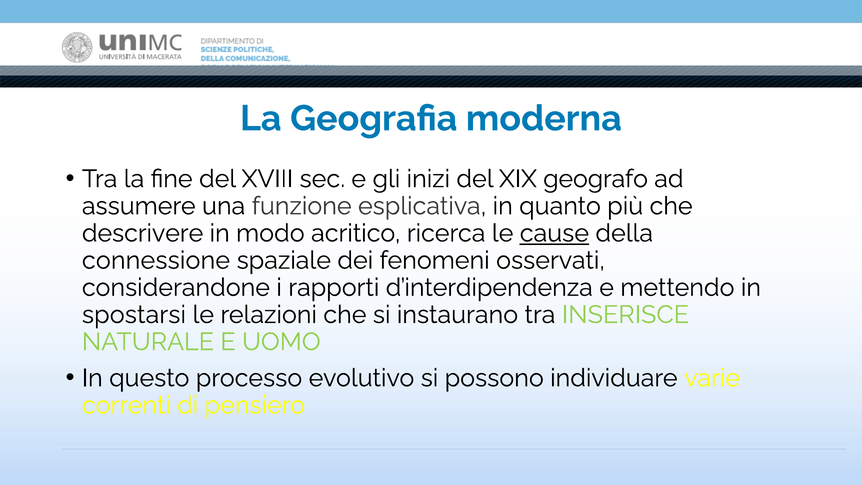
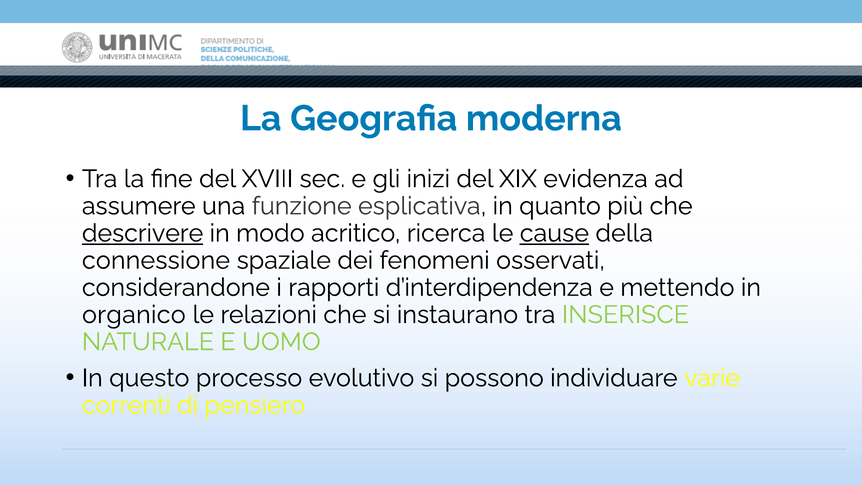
geografo: geografo -> evidenza
descrivere underline: none -> present
spostarsi: spostarsi -> organico
